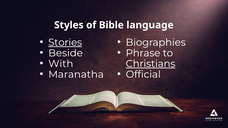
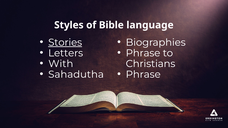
Beside: Beside -> Letters
Christians underline: present -> none
Maranatha: Maranatha -> Sahadutha
Official at (143, 75): Official -> Phrase
